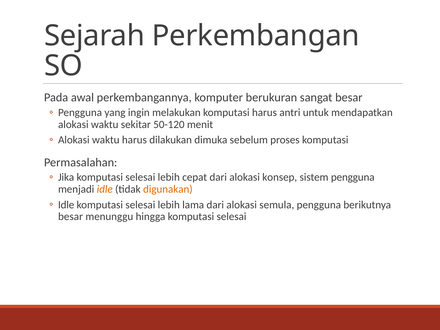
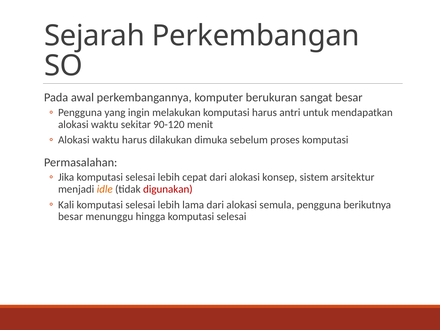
50-120: 50-120 -> 90-120
sistem pengguna: pengguna -> arsitektur
digunakan colour: orange -> red
Idle at (66, 205): Idle -> Kali
